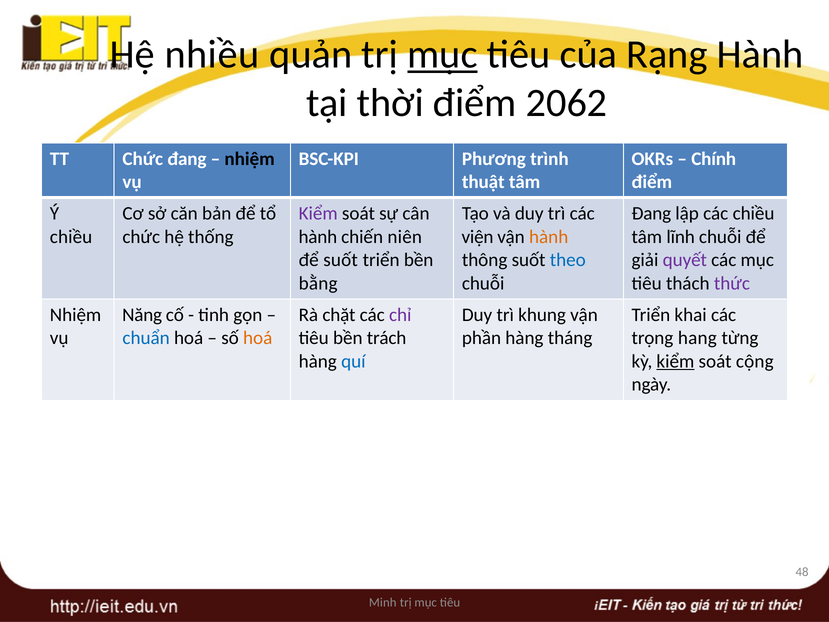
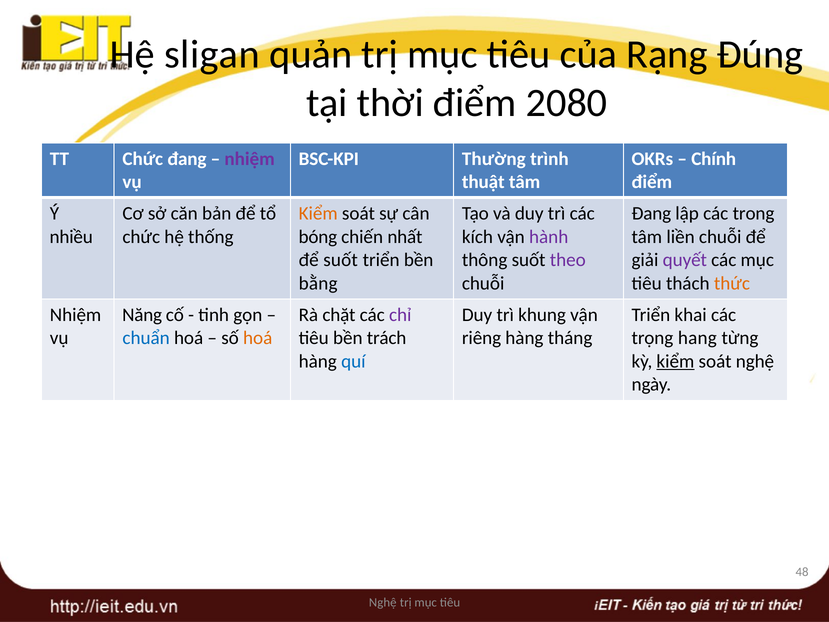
nhiều: nhiều -> sligan
mục at (442, 54) underline: present -> none
Rạng Hành: Hành -> Đúng
2062: 2062 -> 2080
nhiệm at (250, 159) colour: black -> purple
Phương: Phương -> Thường
Kiểm at (318, 214) colour: purple -> orange
các chiều: chiều -> trong
chiều at (71, 237): chiều -> nhiều
hành at (318, 237): hành -> bóng
niên: niên -> nhất
viện: viện -> kích
hành at (549, 237) colour: orange -> purple
lĩnh: lĩnh -> liền
theo colour: blue -> purple
thức colour: purple -> orange
phần: phần -> riêng
soát cộng: cộng -> nghệ
Minh at (383, 602): Minh -> Nghệ
